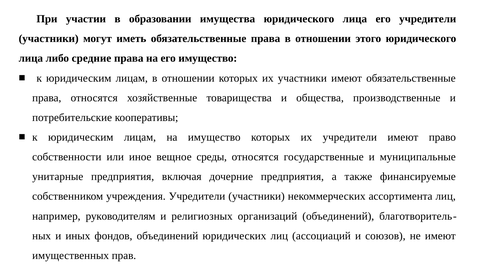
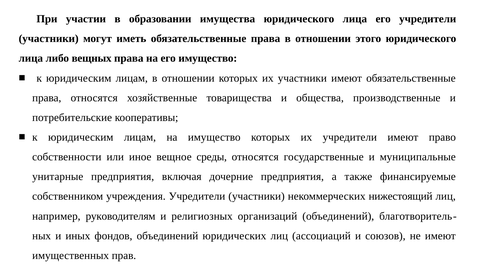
средние: средние -> вещных
ассортимента: ассортимента -> нижестоящий
